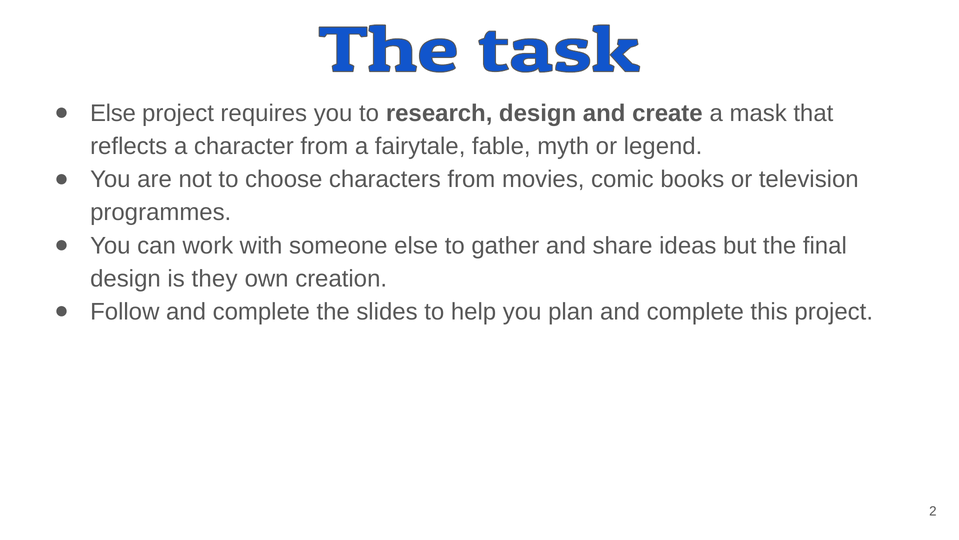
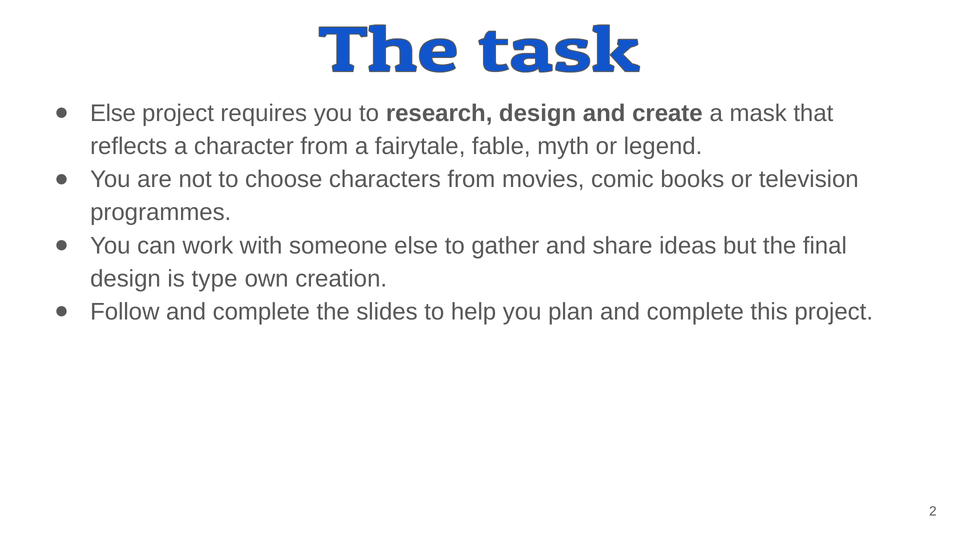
they: they -> type
